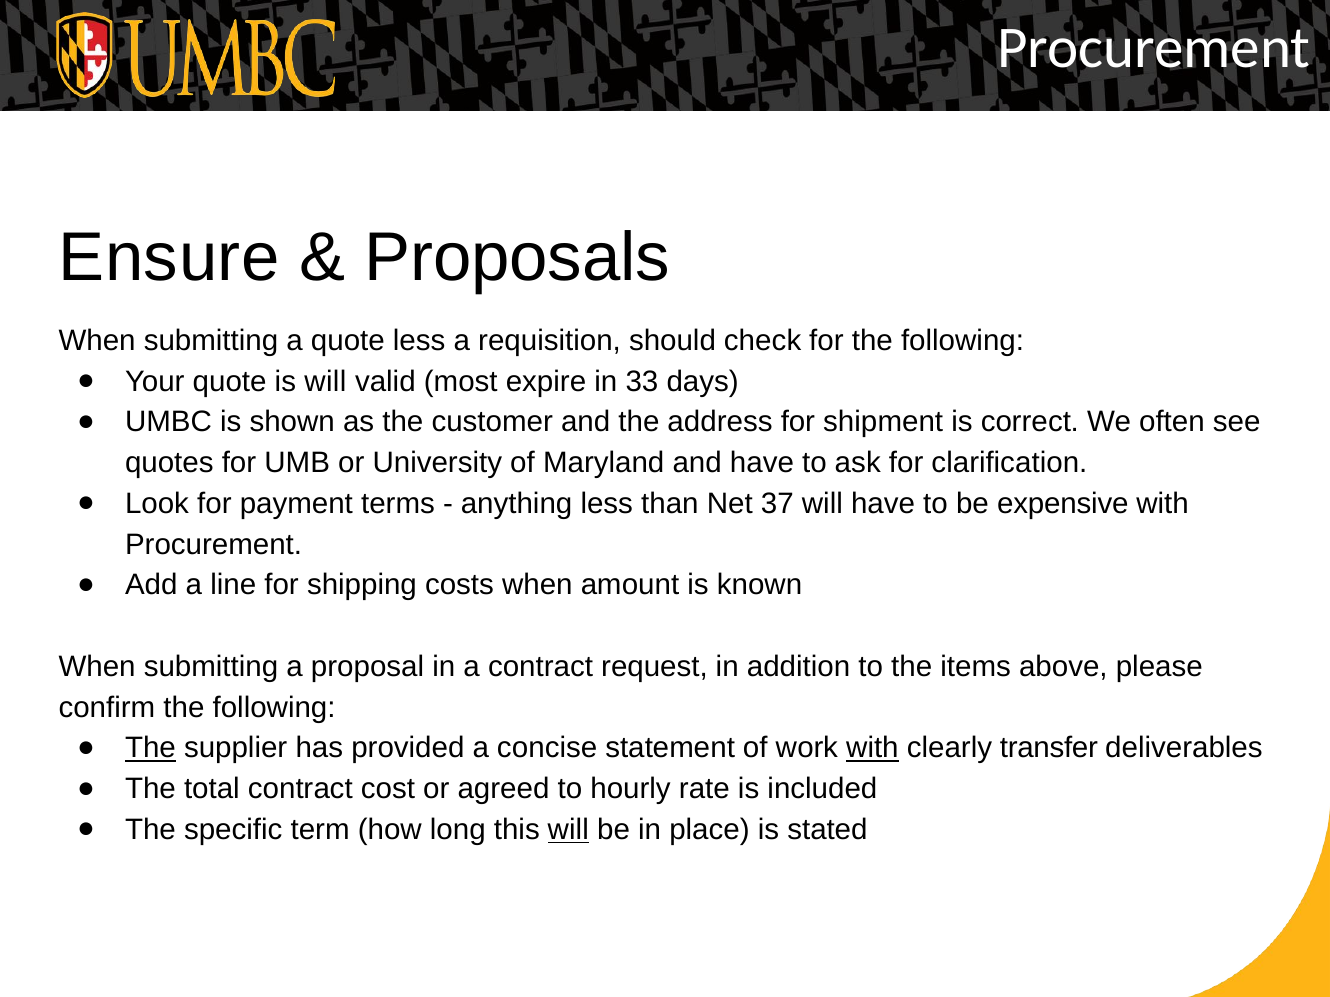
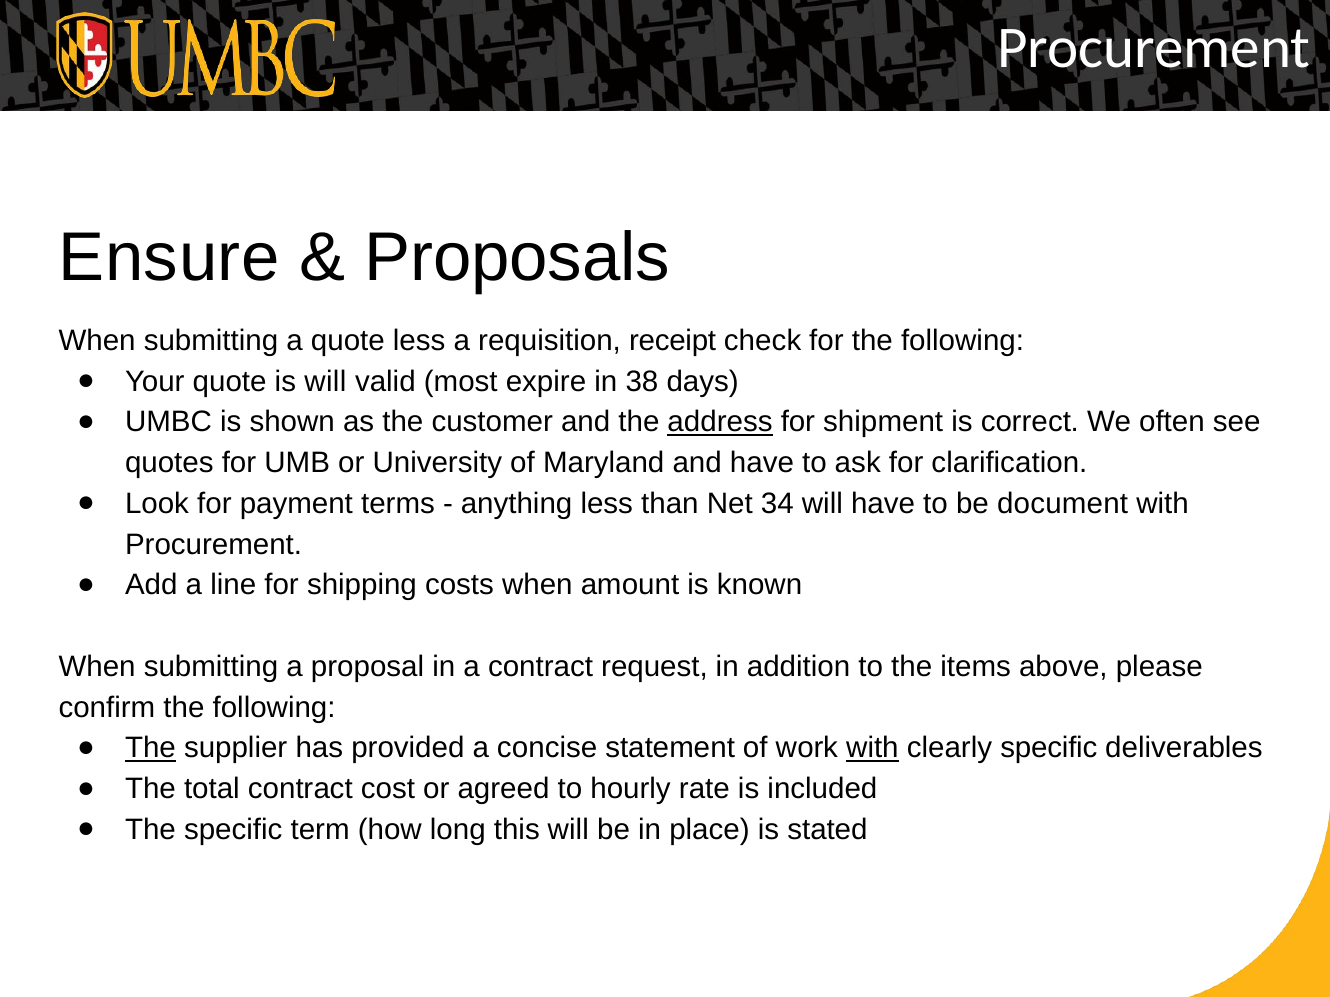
should: should -> receipt
33: 33 -> 38
address underline: none -> present
37: 37 -> 34
expensive: expensive -> document
clearly transfer: transfer -> specific
will at (568, 830) underline: present -> none
